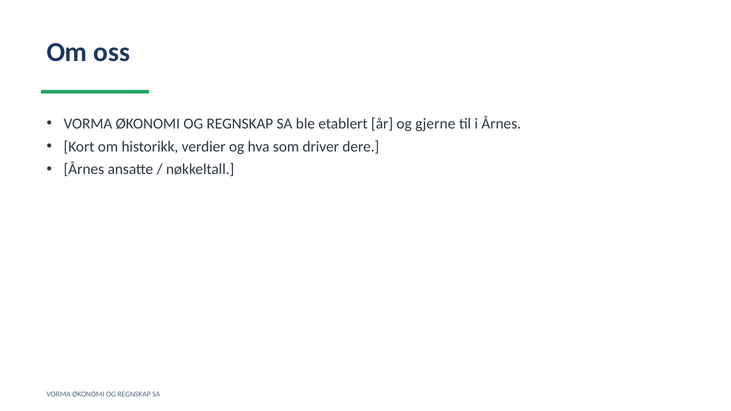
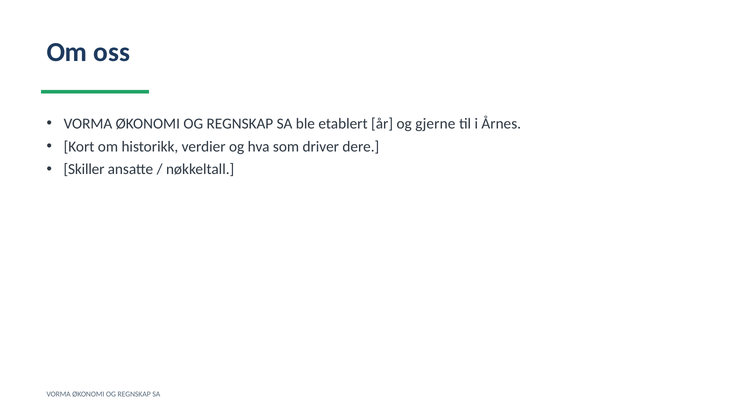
Årnes at (84, 170): Årnes -> Skiller
